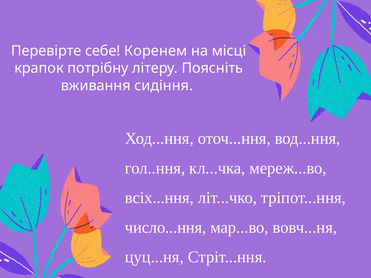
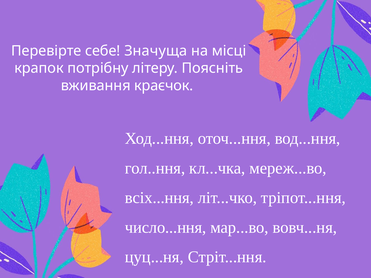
Коренем: Коренем -> Значуща
сидіння: сидіння -> краєчок
